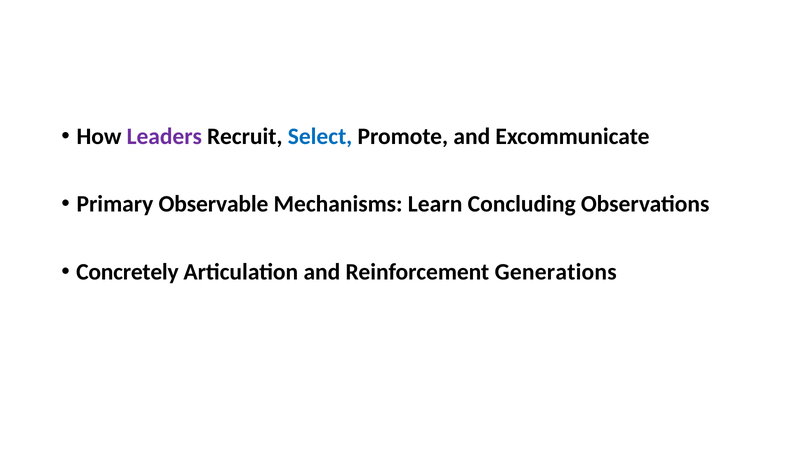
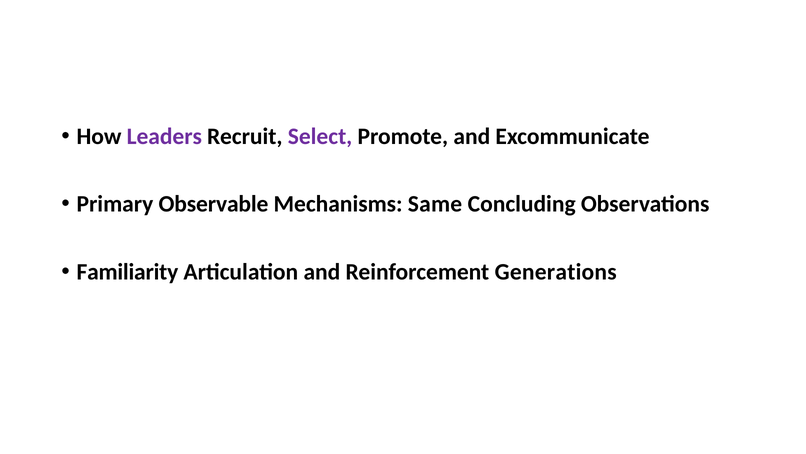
Select colour: blue -> purple
Learn: Learn -> Same
Concretely: Concretely -> Familiarity
